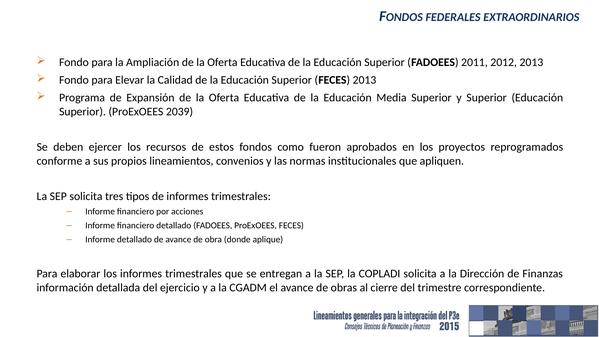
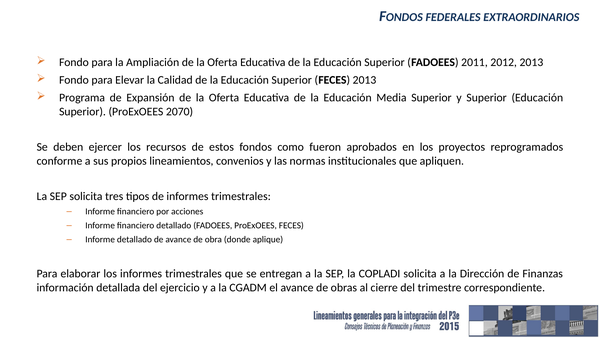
2039: 2039 -> 2070
